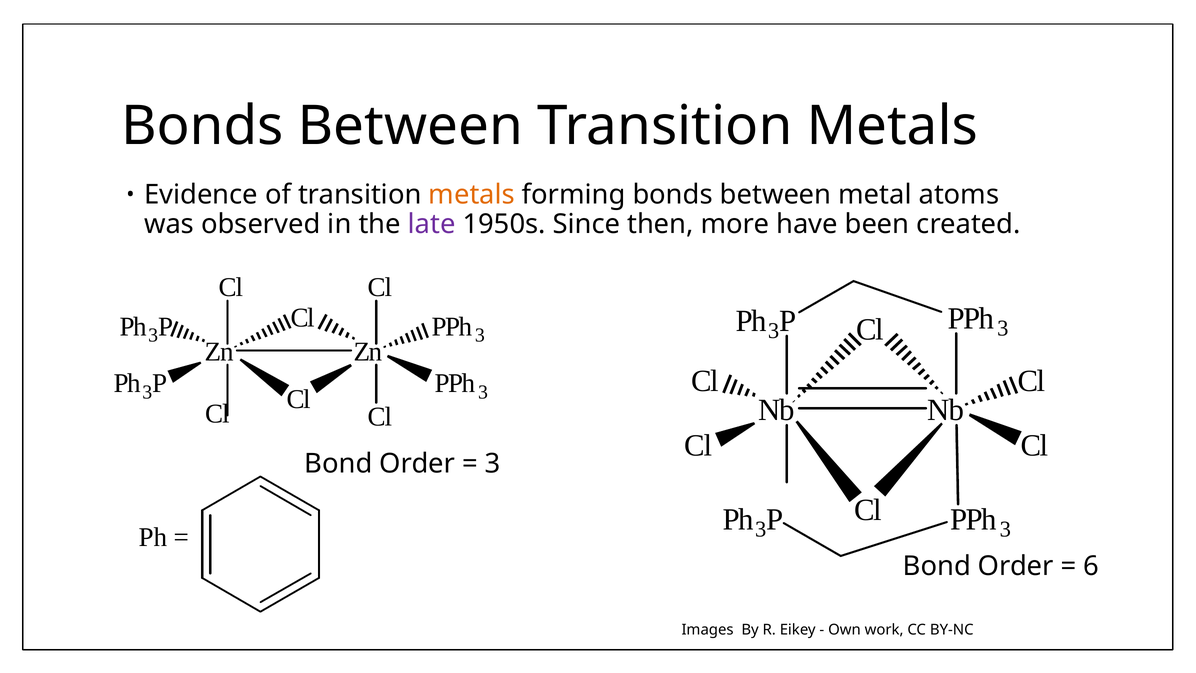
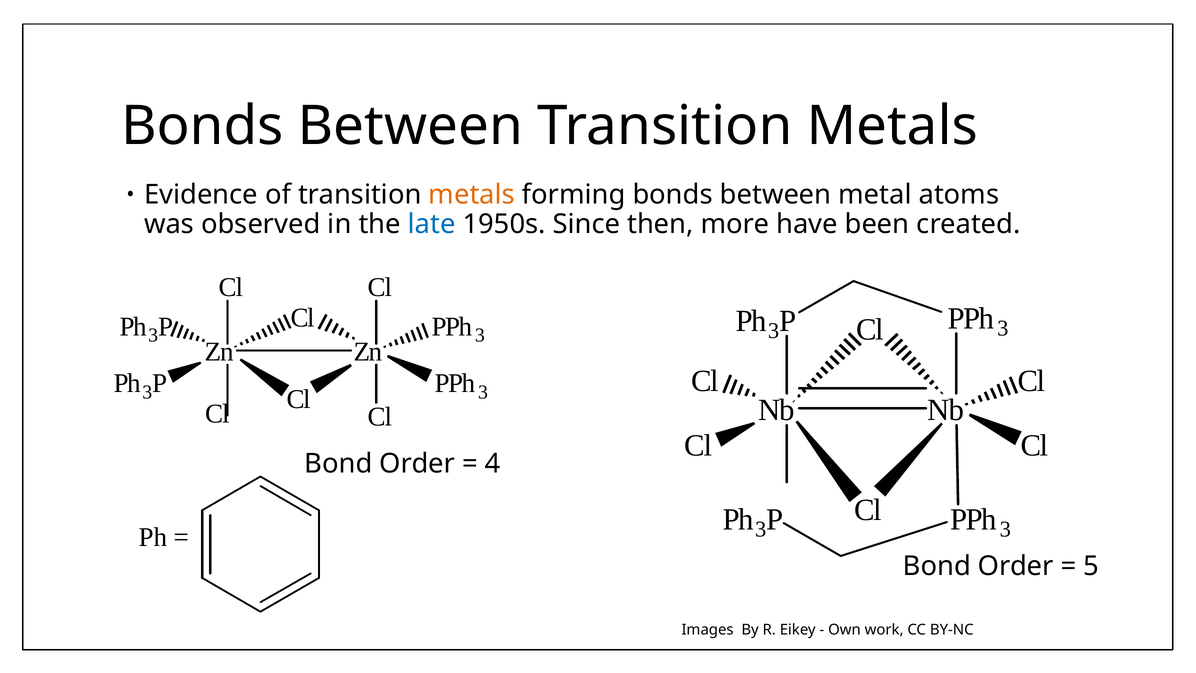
late colour: purple -> blue
3 at (493, 464): 3 -> 4
6: 6 -> 5
